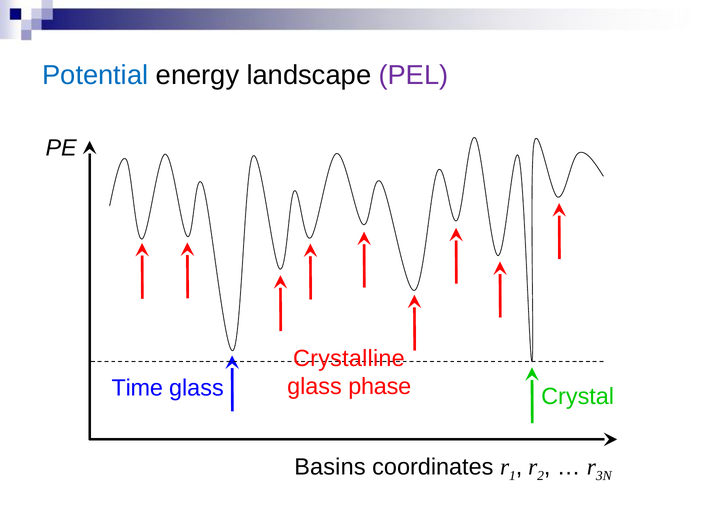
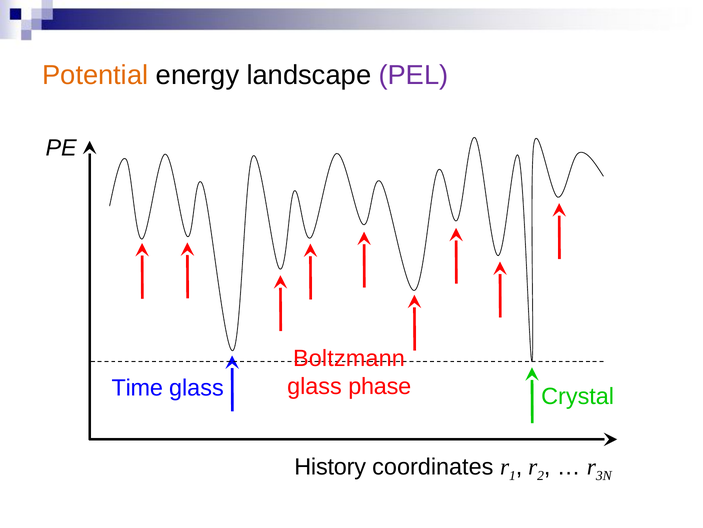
Potential colour: blue -> orange
Crystalline: Crystalline -> Boltzmann
Basins: Basins -> History
